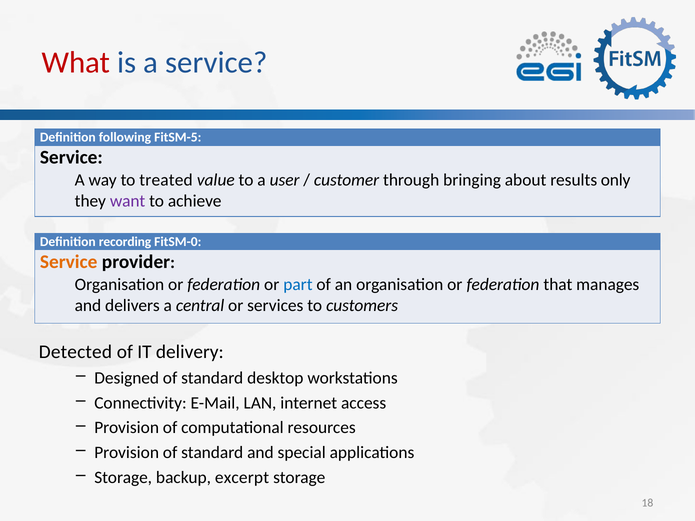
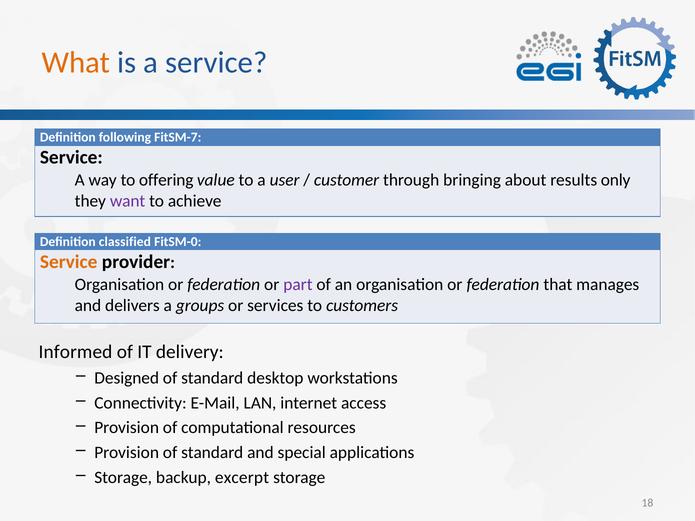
What colour: red -> orange
FitSM-5: FitSM-5 -> FitSM-7
treated: treated -> offering
recording: recording -> classified
part colour: blue -> purple
central: central -> groups
Detected: Detected -> Informed
